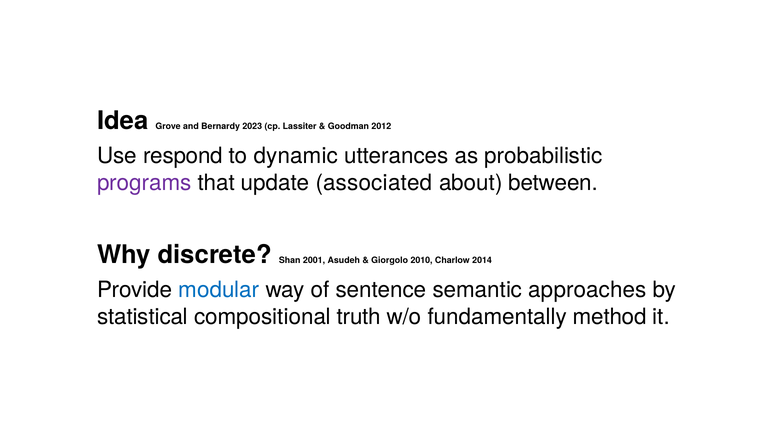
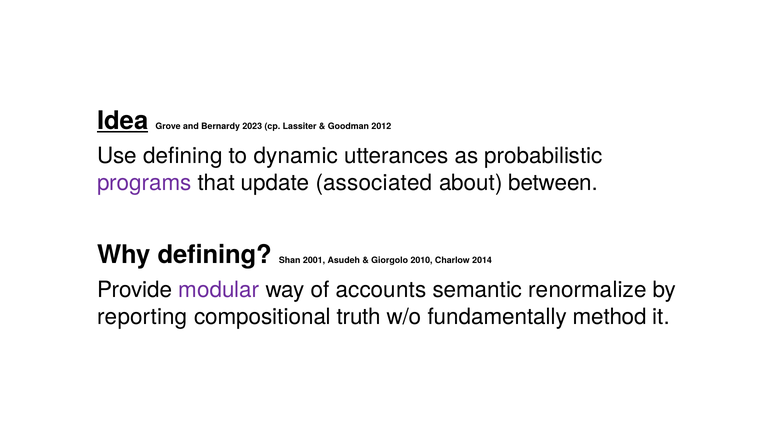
Idea underline: none -> present
Use respond: respond -> defining
Why discrete: discrete -> defining
modular colour: blue -> purple
sentence: sentence -> accounts
approaches: approaches -> renormalize
statistical: statistical -> reporting
